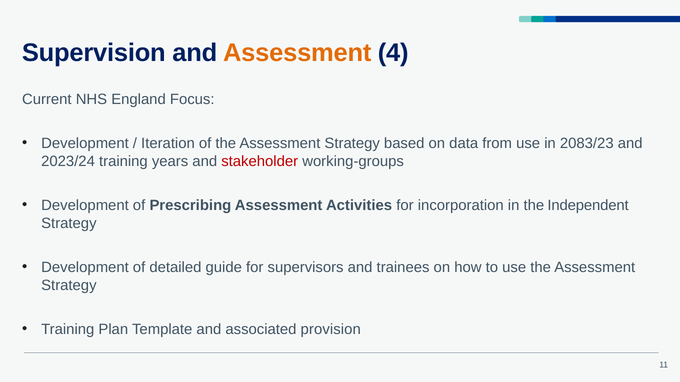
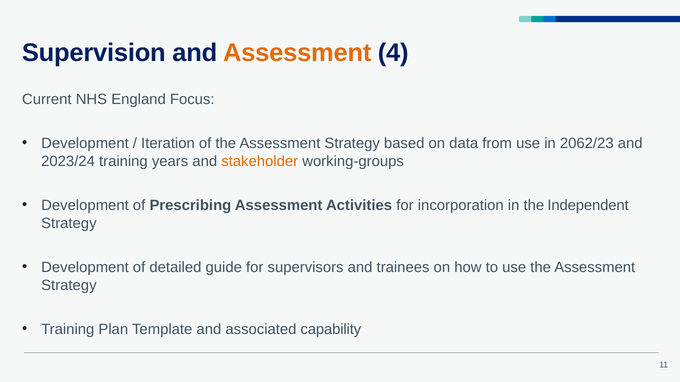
2083/23: 2083/23 -> 2062/23
stakeholder colour: red -> orange
provision: provision -> capability
